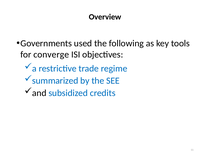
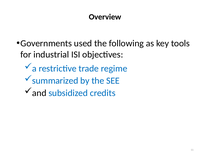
converge: converge -> industrial
